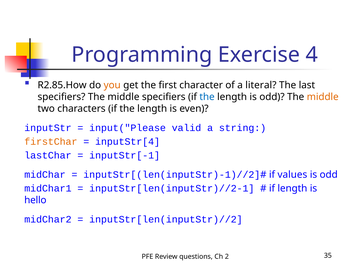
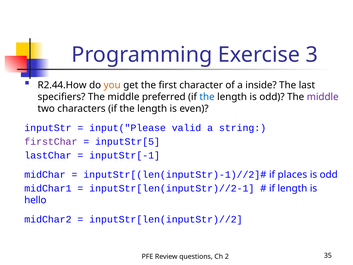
4: 4 -> 3
R2.85.How: R2.85.How -> R2.44.How
literal: literal -> inside
middle specifiers: specifiers -> preferred
middle at (323, 97) colour: orange -> purple
firstChar colour: orange -> purple
inputStr[4: inputStr[4 -> inputStr[5
values: values -> places
